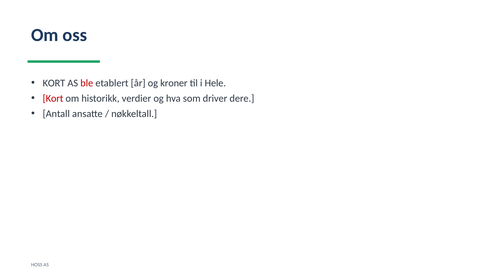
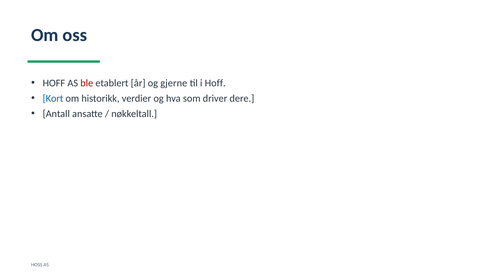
KORT at (54, 83): KORT -> HOFF
kroner: kroner -> gjerne
i Hele: Hele -> Hoff
Kort at (53, 98) colour: red -> blue
